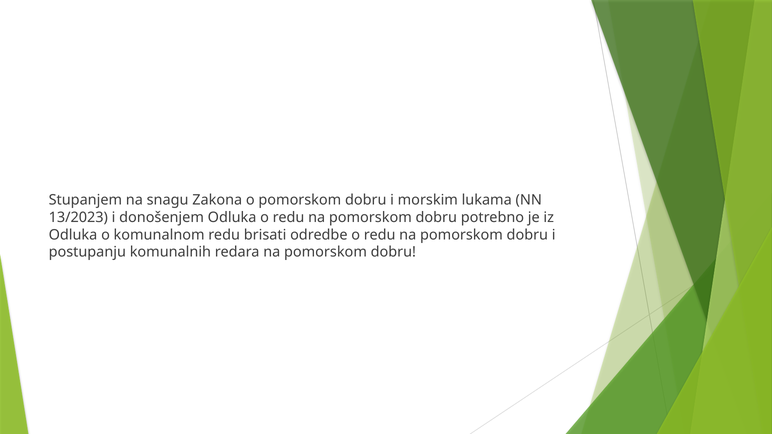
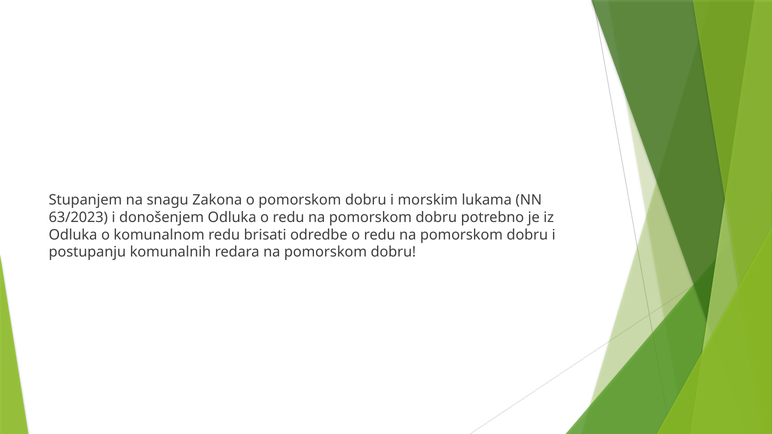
13/2023: 13/2023 -> 63/2023
